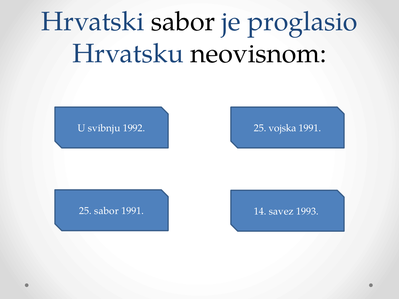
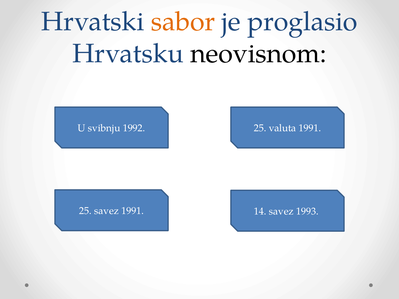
sabor at (183, 22) colour: black -> orange
vojska: vojska -> valuta
25 sabor: sabor -> savez
